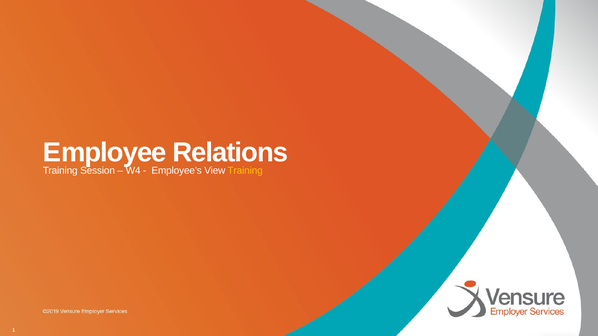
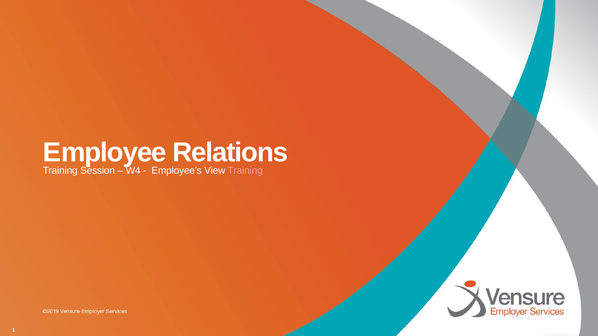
Training at (245, 171) colour: yellow -> pink
